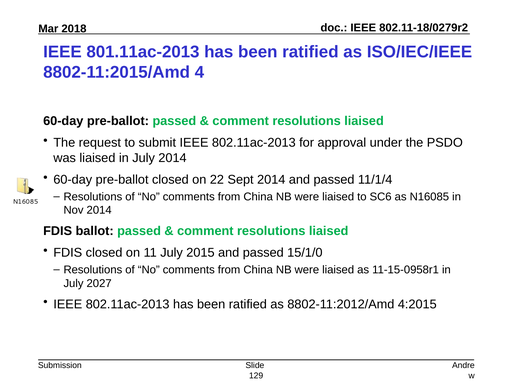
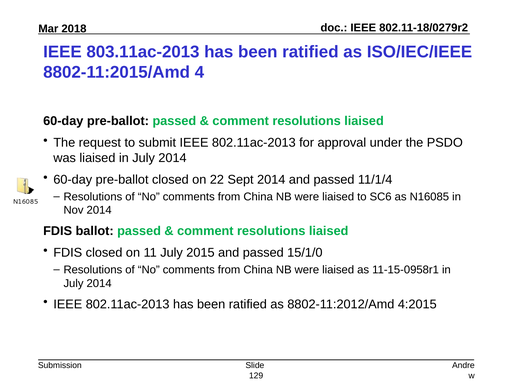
801.11ac-2013: 801.11ac-2013 -> 803.11ac-2013
2027 at (99, 283): 2027 -> 2014
